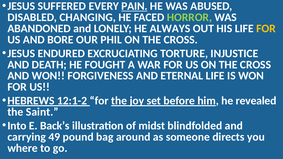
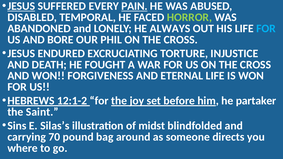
JESUS at (21, 6) underline: none -> present
CHANGING: CHANGING -> TEMPORAL
FOR at (266, 29) colour: yellow -> light blue
revealed: revealed -> partaker
Into: Into -> Sins
Back’s: Back’s -> Silas’s
49: 49 -> 70
